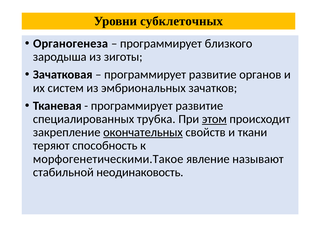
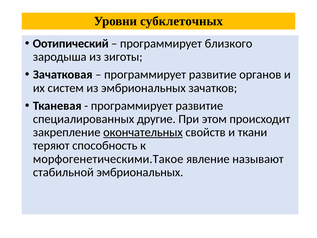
Органогенеза: Органогенеза -> Оотипический
трубка: трубка -> другие
этом underline: present -> none
стабильной неодинаковость: неодинаковость -> эмбриональных
